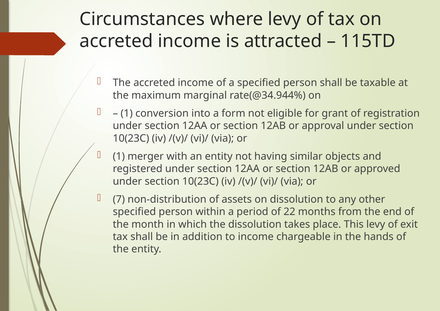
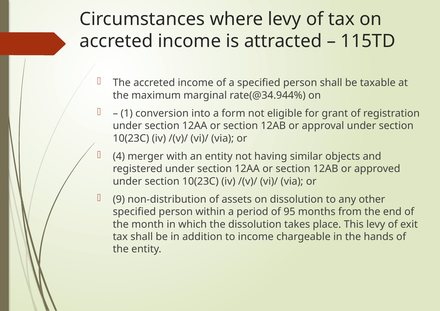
1 at (119, 157): 1 -> 4
7: 7 -> 9
22: 22 -> 95
